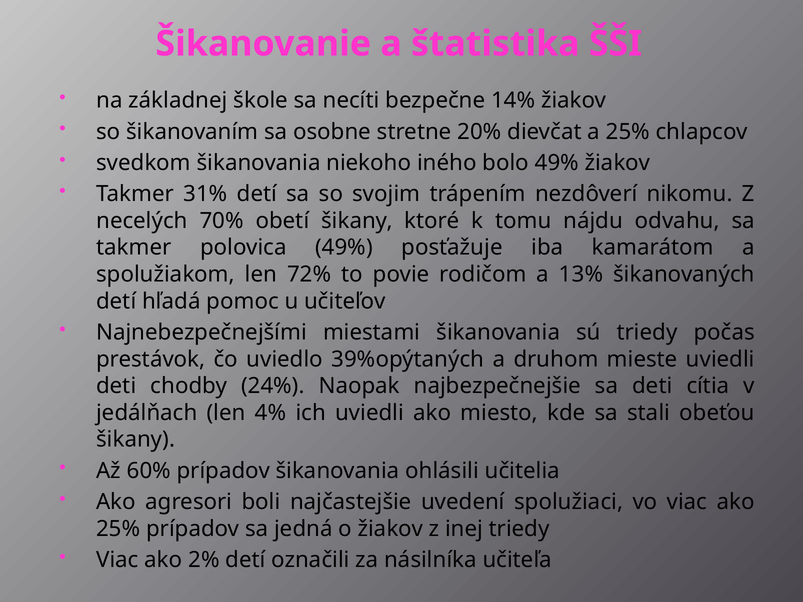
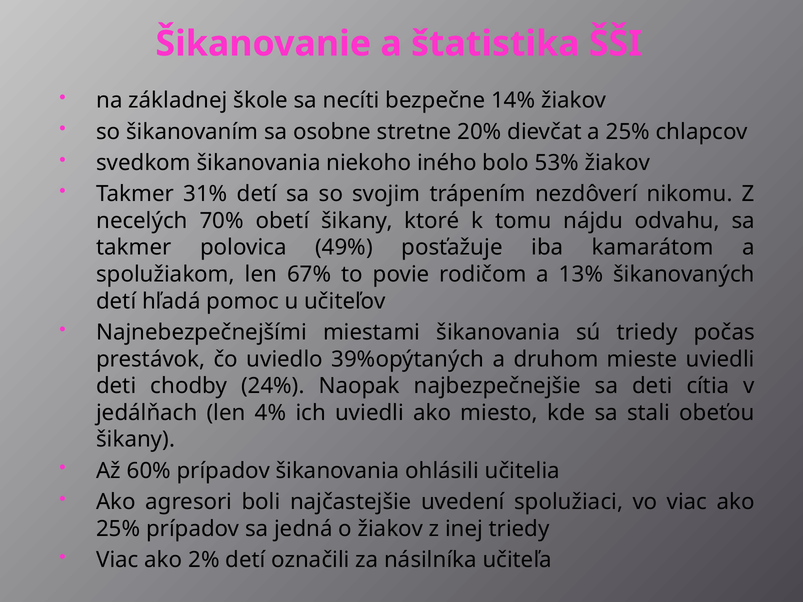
bolo 49%: 49% -> 53%
72%: 72% -> 67%
